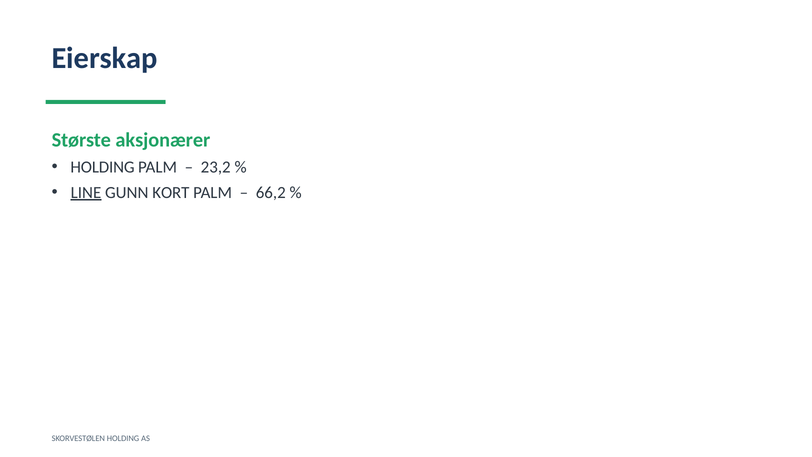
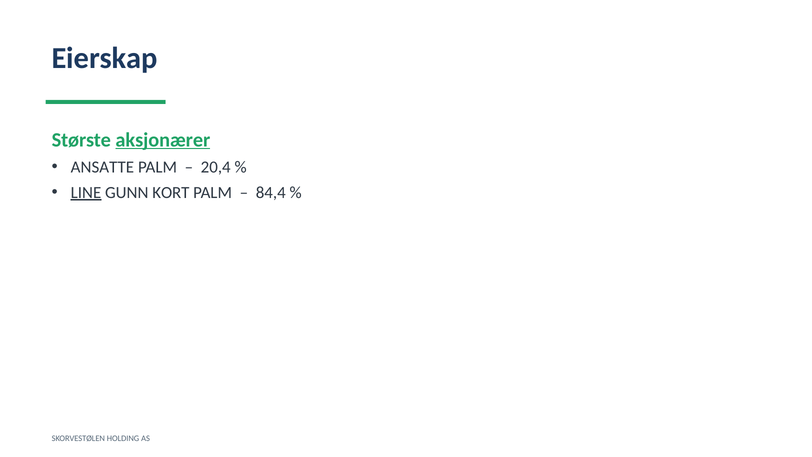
aksjonærer underline: none -> present
HOLDING at (103, 167): HOLDING -> ANSATTE
23,2: 23,2 -> 20,4
66,2: 66,2 -> 84,4
